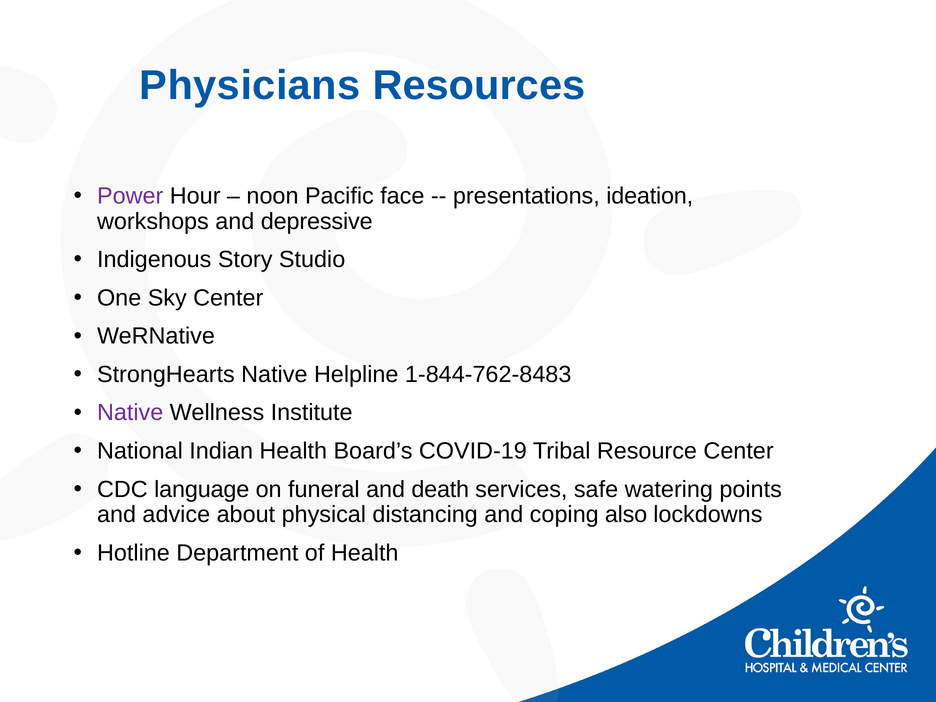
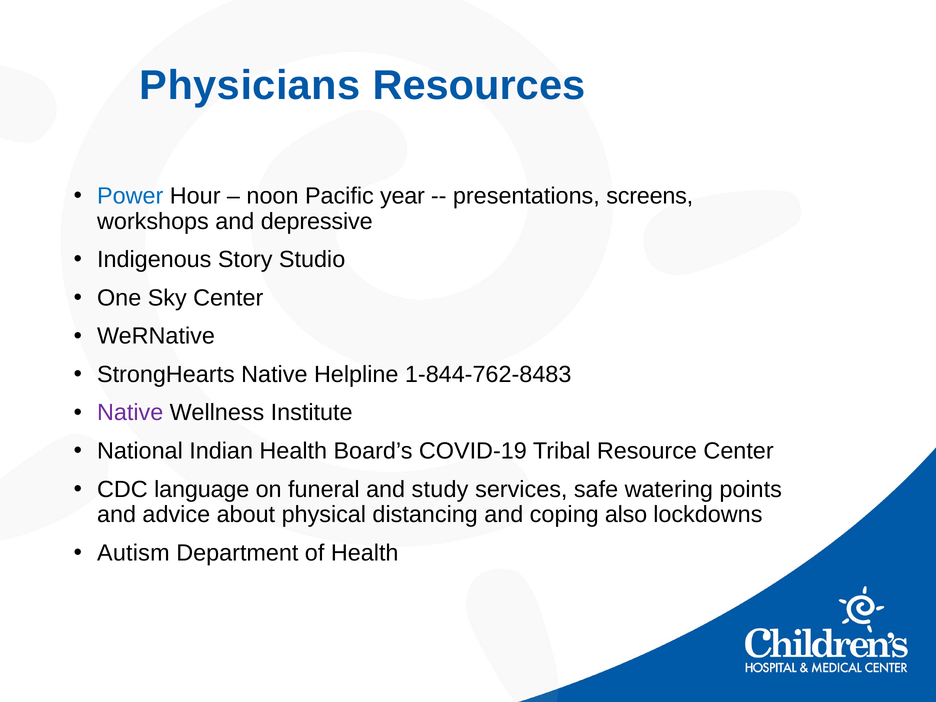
Power colour: purple -> blue
face: face -> year
ideation: ideation -> screens
death: death -> study
Hotline: Hotline -> Autism
